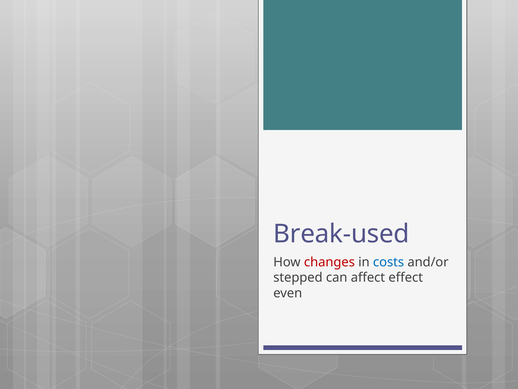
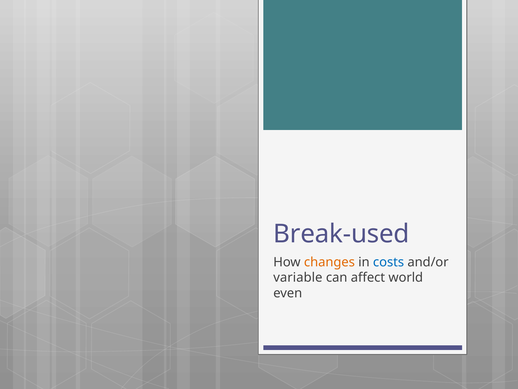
changes colour: red -> orange
stepped: stepped -> variable
effect: effect -> world
